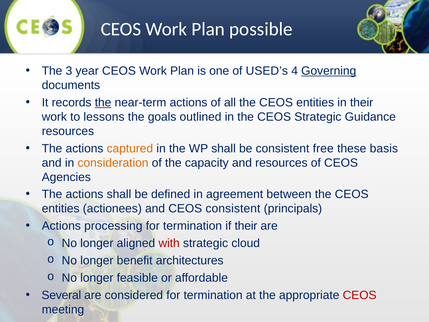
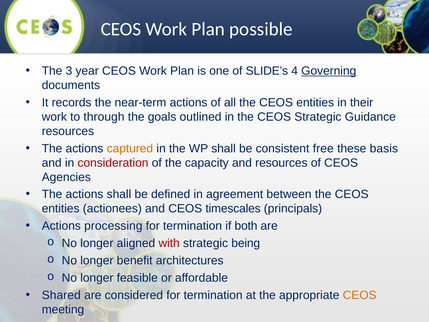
USED’s: USED’s -> SLIDE’s
the at (103, 102) underline: present -> none
lessons: lessons -> through
consideration colour: orange -> red
CEOS consistent: consistent -> timescales
if their: their -> both
cloud: cloud -> being
Several: Several -> Shared
CEOS at (360, 295) colour: red -> orange
